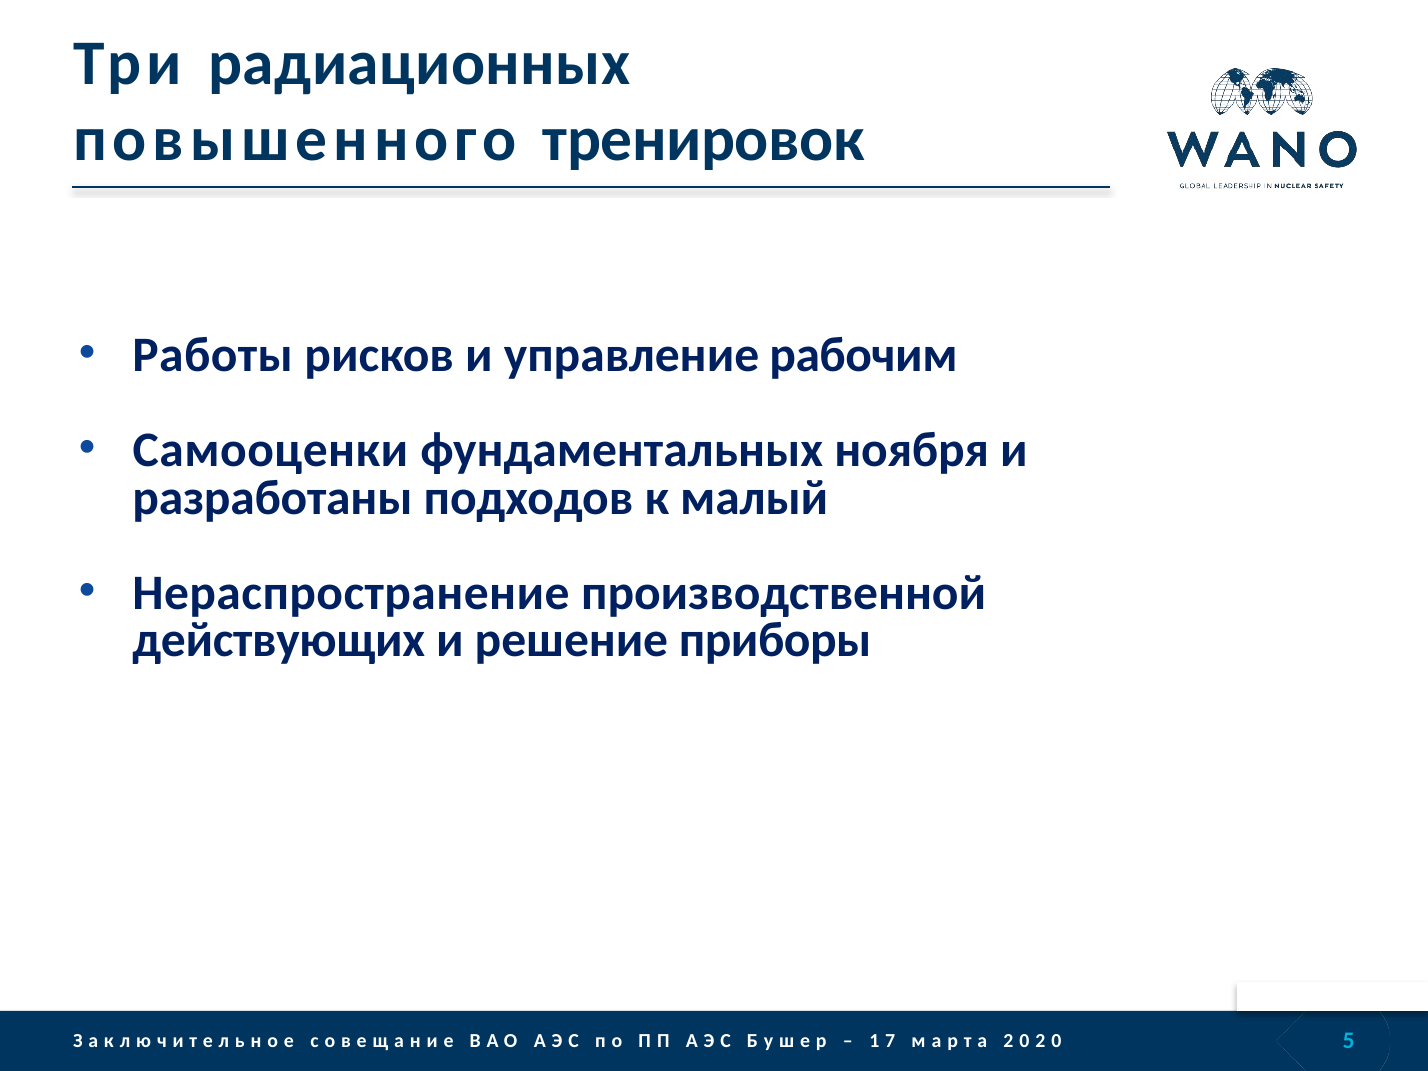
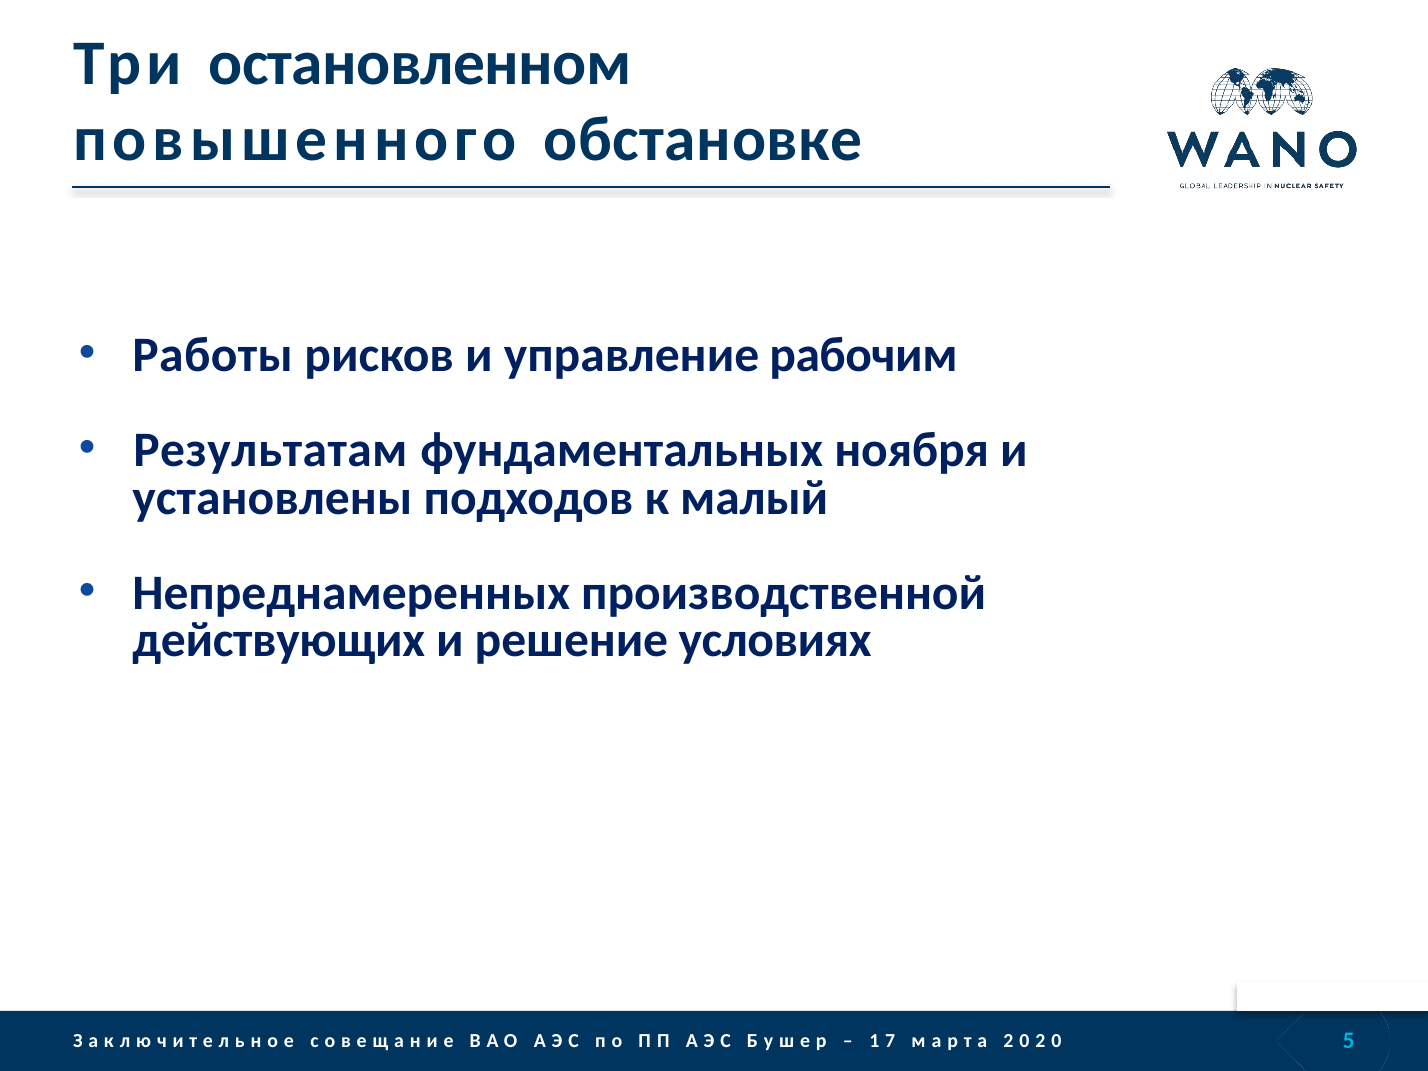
радиационных: радиационных -> остановленном
тренировок: тренировок -> обстановке
Самооценки: Самооценки -> Результатам
разработаны: разработаны -> установлены
Нераспространение: Нераспространение -> Непреднамеренных
приборы: приборы -> условиях
